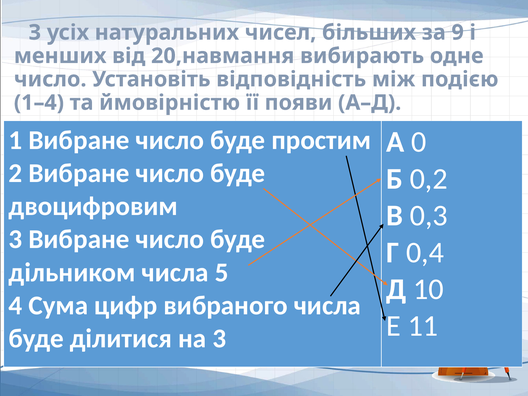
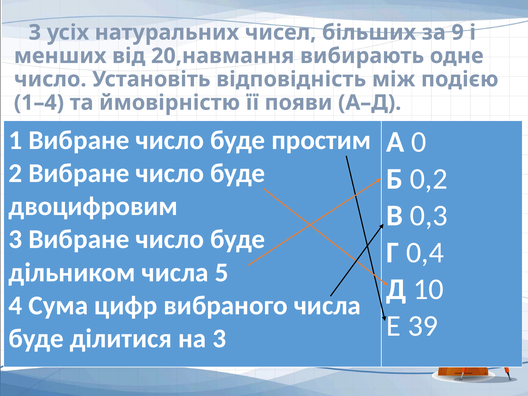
11: 11 -> 39
